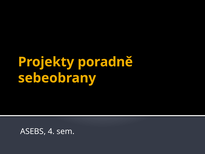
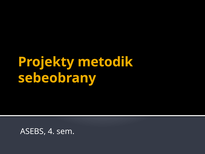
poradně: poradně -> metodik
